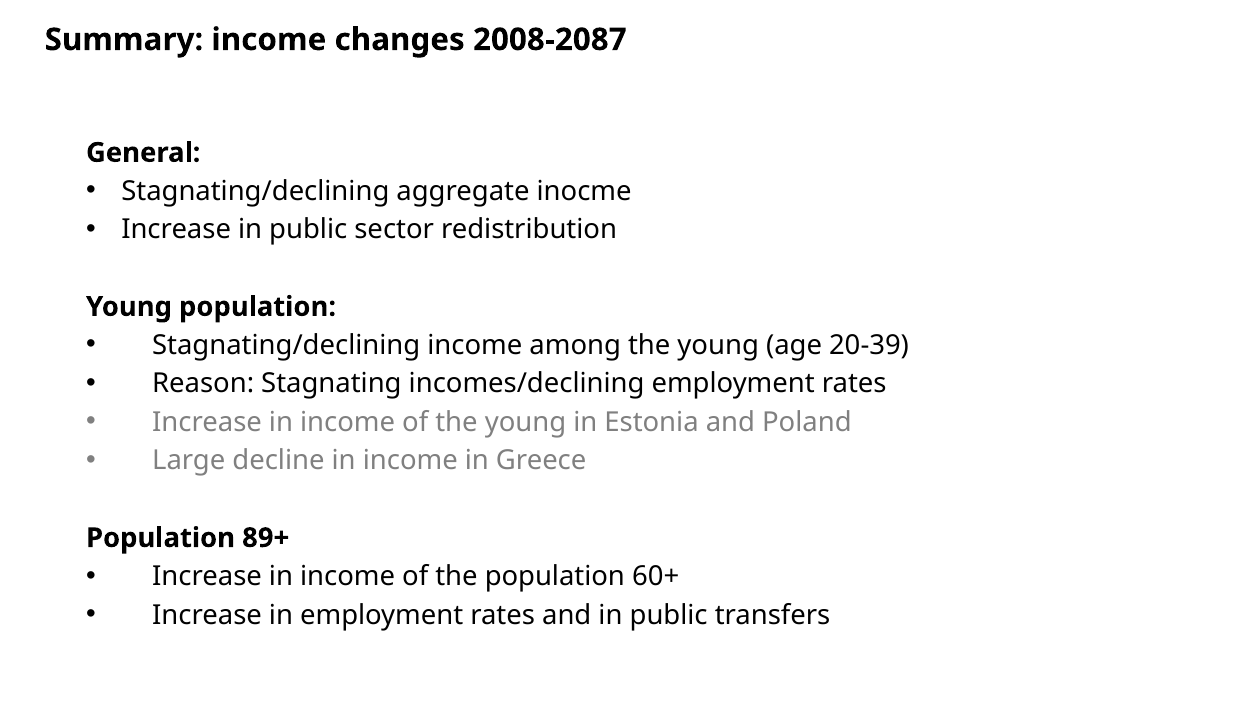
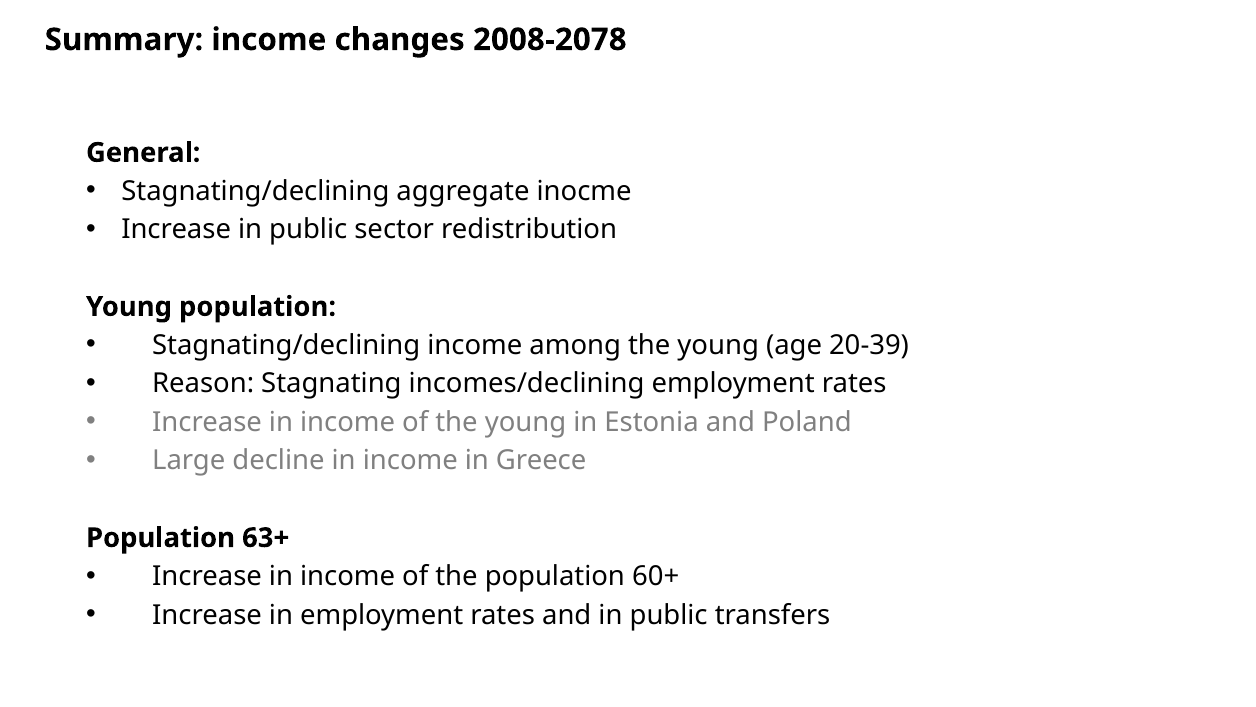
2008-2087: 2008-2087 -> 2008-2078
89+: 89+ -> 63+
